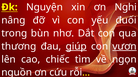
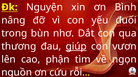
Nghi: Nghi -> Bình
vươn underline: present -> none
chiếc: chiếc -> phận
